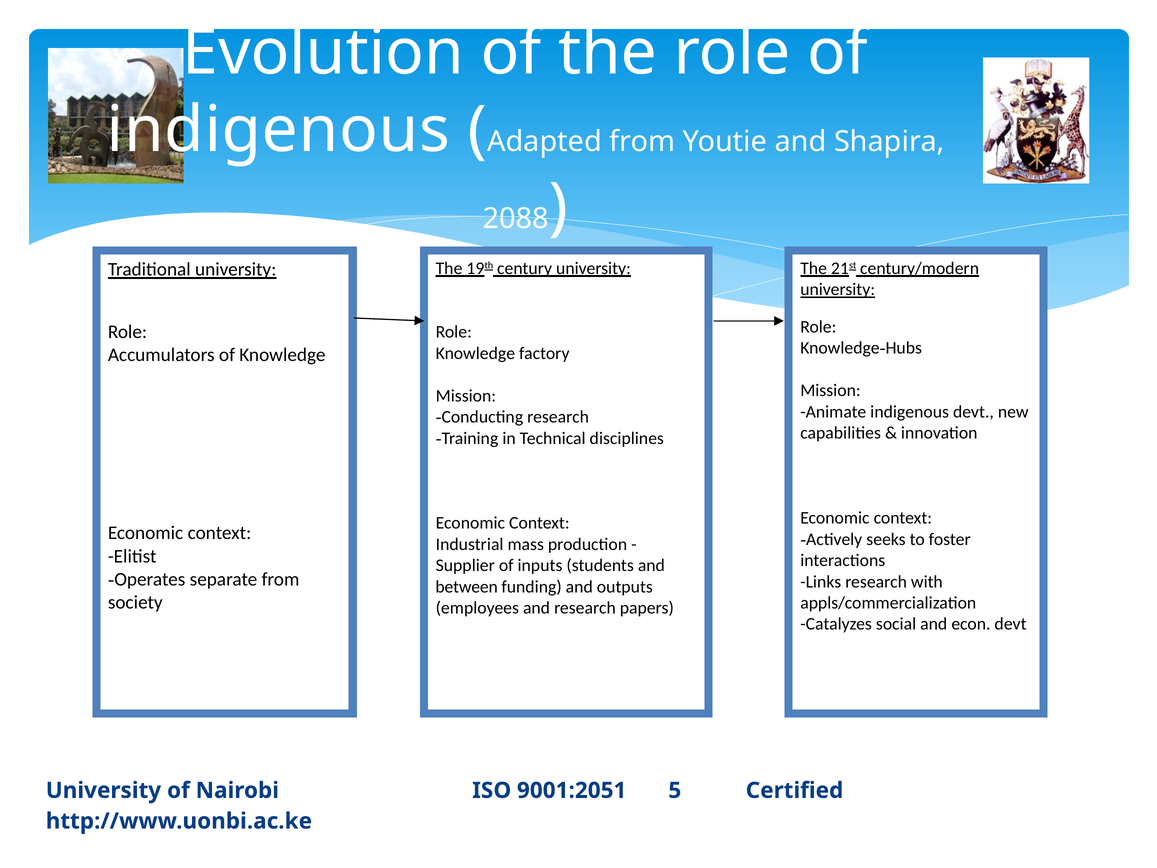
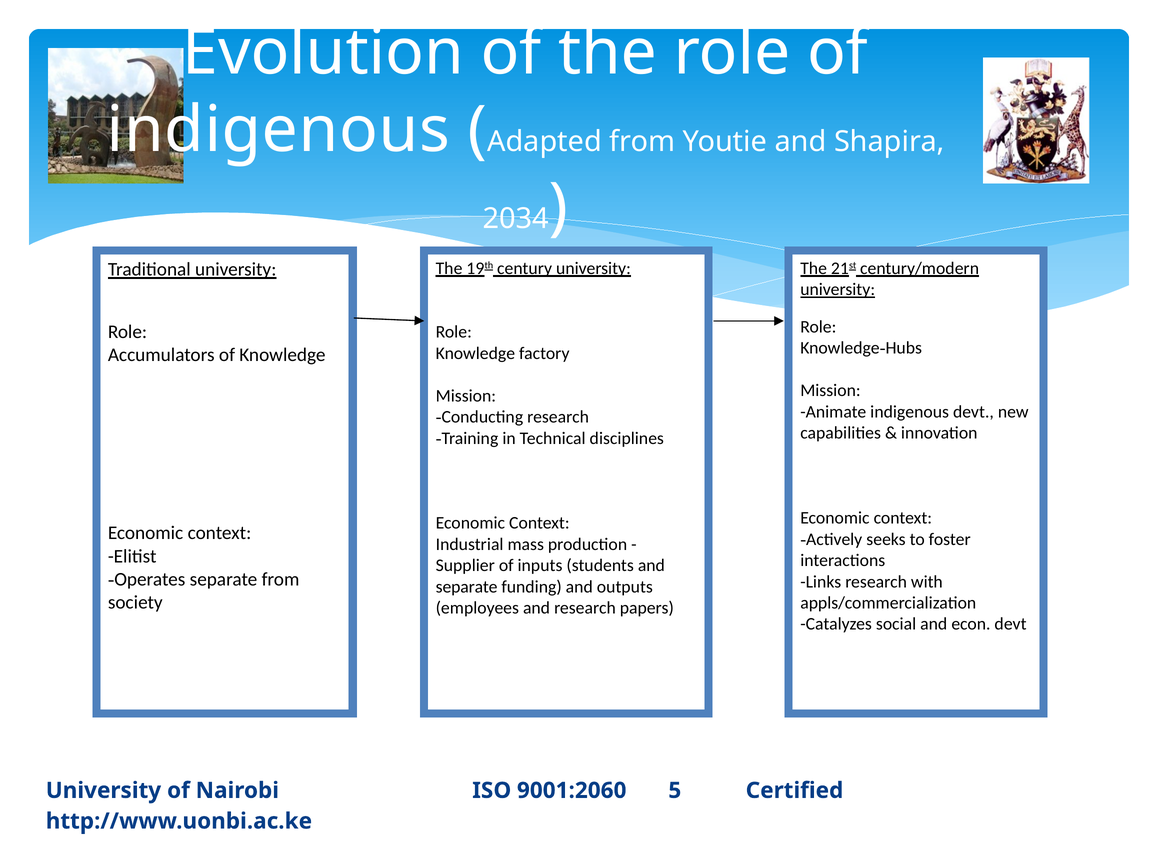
2088: 2088 -> 2034
between at (467, 587): between -> separate
9001:2051: 9001:2051 -> 9001:2060
